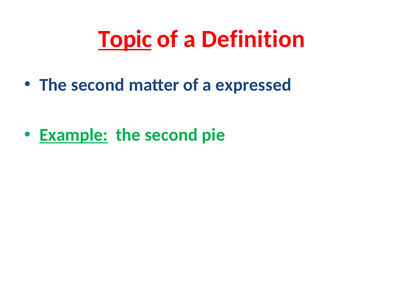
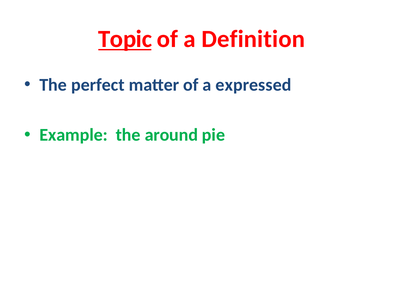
second at (98, 85): second -> perfect
Example underline: present -> none
second at (171, 135): second -> around
